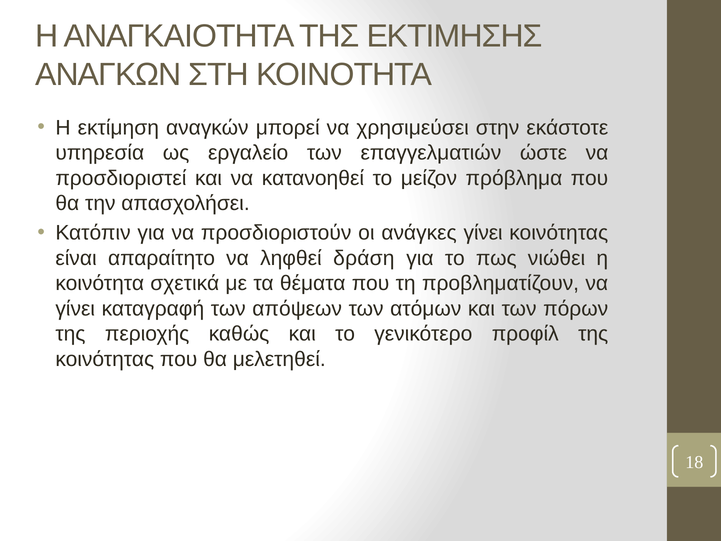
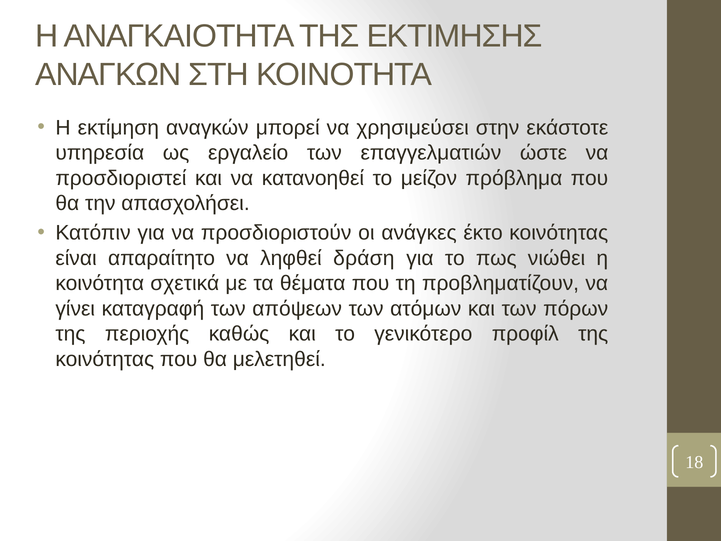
ανάγκες γίνει: γίνει -> έκτο
